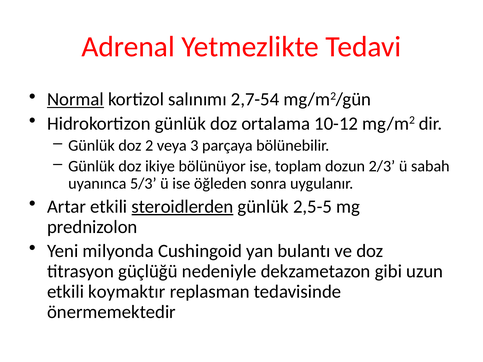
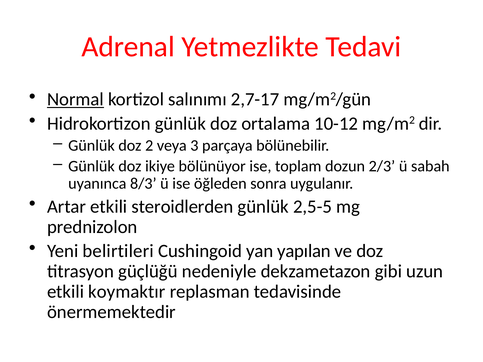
2,7-54: 2,7-54 -> 2,7-17
5/3: 5/3 -> 8/3
steroidlerden underline: present -> none
milyonda: milyonda -> belirtileri
bulantı: bulantı -> yapılan
